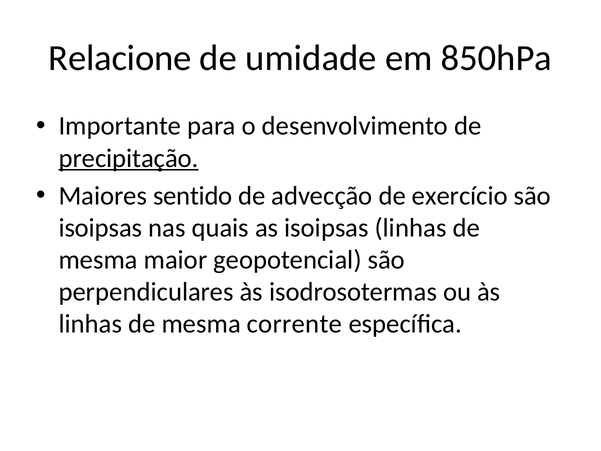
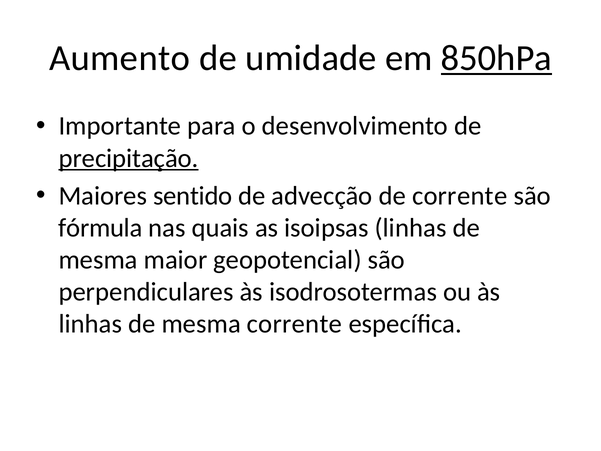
Relacione: Relacione -> Aumento
850hPa underline: none -> present
de exercício: exercício -> corrente
isoipsas at (100, 228): isoipsas -> fórmula
